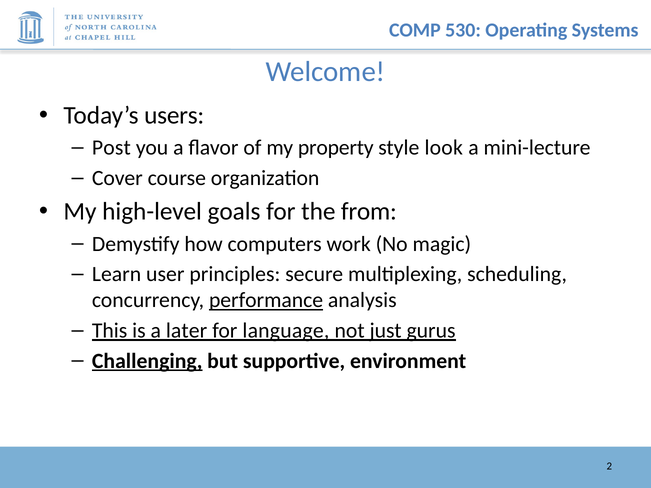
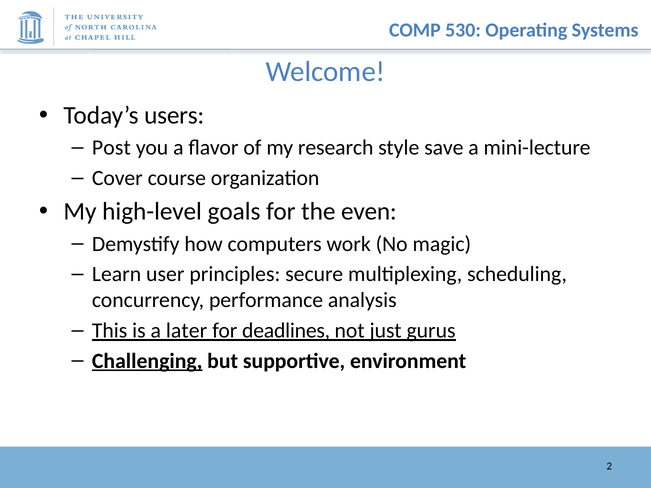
property: property -> research
look: look -> save
from: from -> even
performance underline: present -> none
language: language -> deadlines
